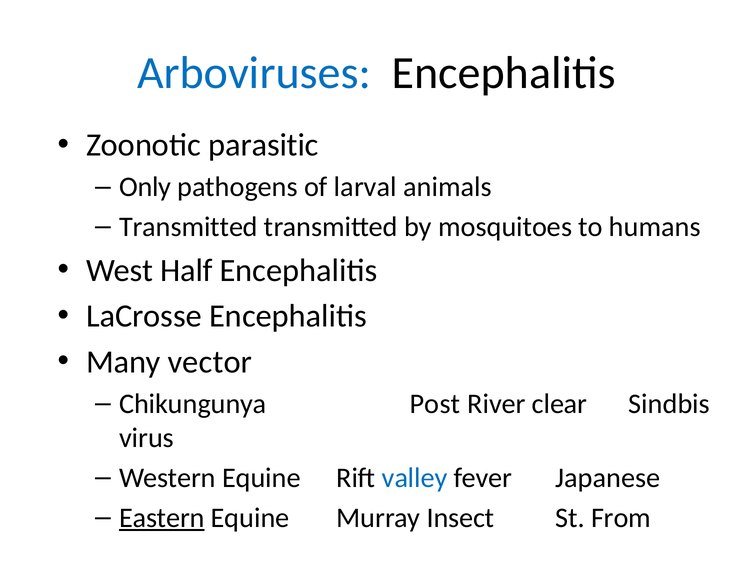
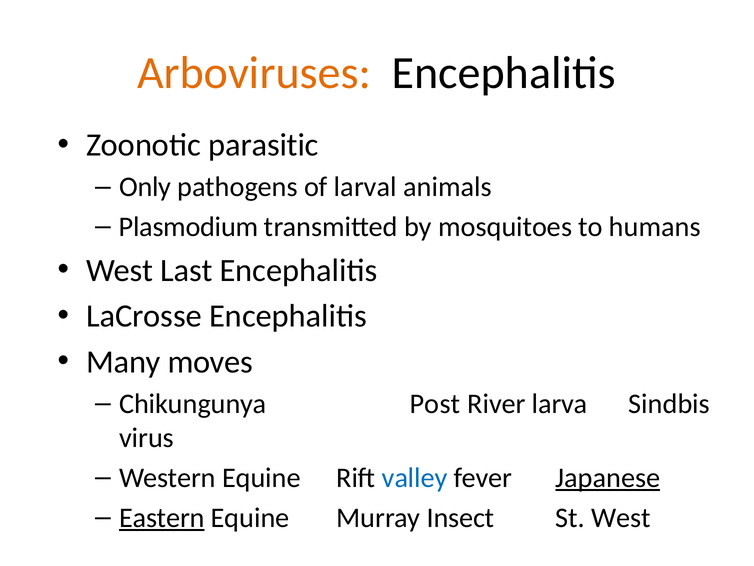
Arboviruses colour: blue -> orange
Transmitted at (188, 227): Transmitted -> Plasmodium
Half: Half -> Last
vector: vector -> moves
clear: clear -> larva
Japanese underline: none -> present
St From: From -> West
